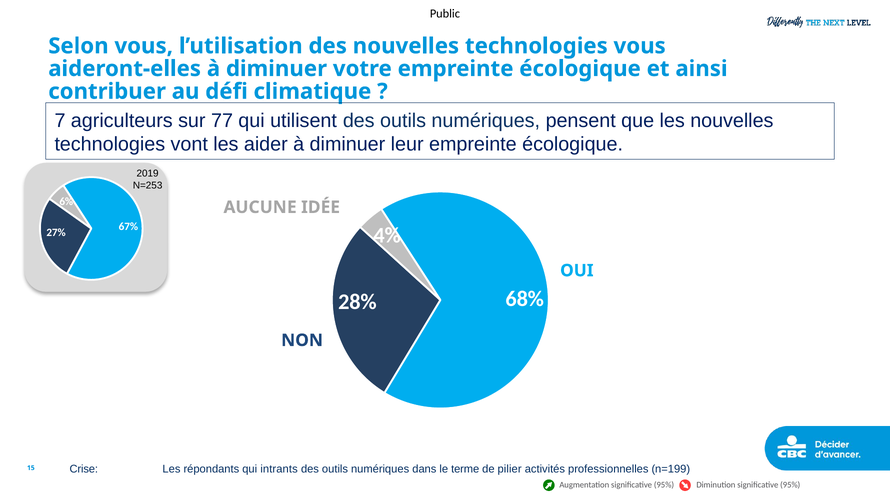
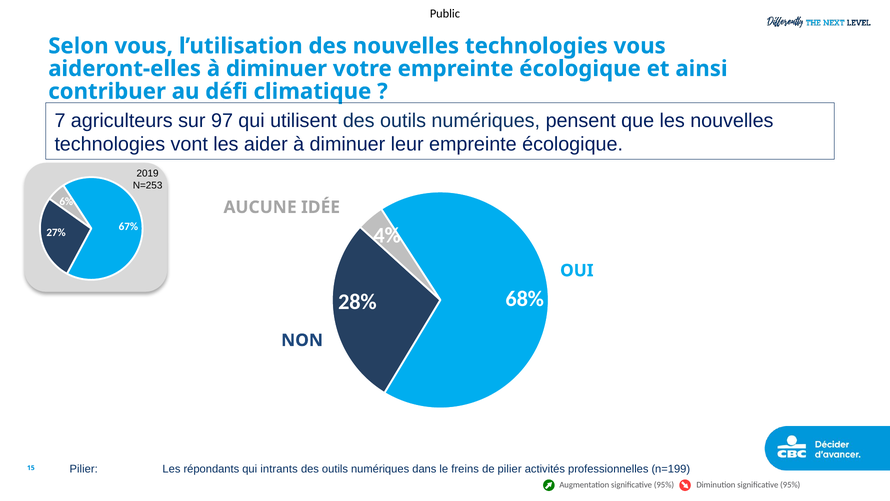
77: 77 -> 97
Crise at (84, 469): Crise -> Pilier
terme: terme -> freins
